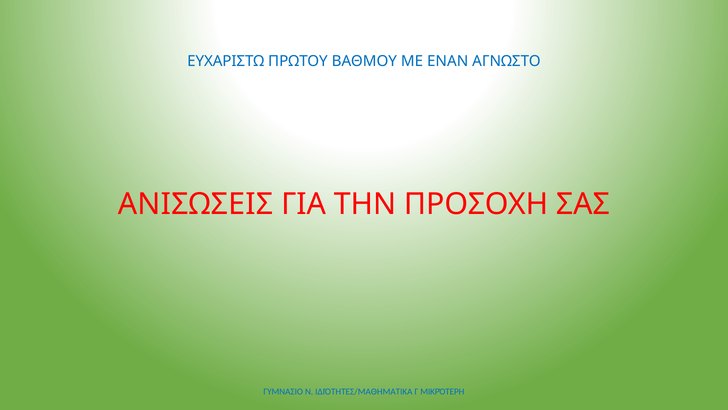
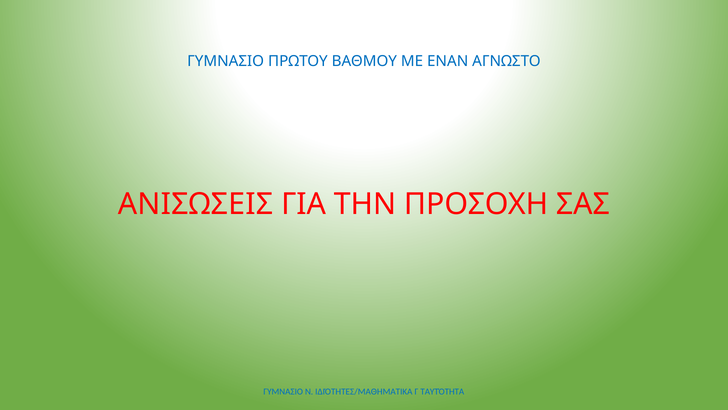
ΕΥΧΑΡΙΣΤΩ at (226, 61): ΕΥΧΑΡΙΣΤΩ -> ΓΥΜΝΑΣΙΟ
ΜΙΚΡΌΤΕΡΗ: ΜΙΚΡΌΤΕΡΗ -> ΤΑΥΤΌΤΗΤΑ
